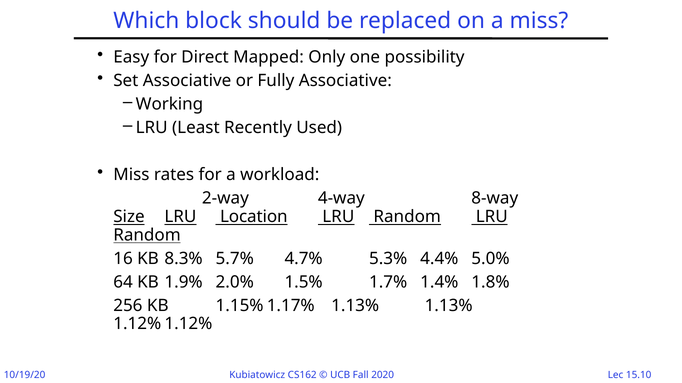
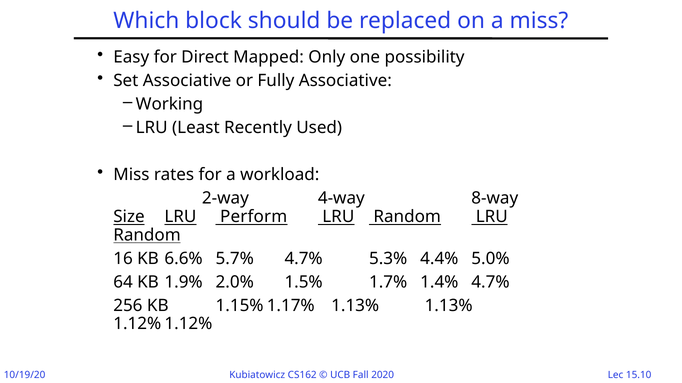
Location: Location -> Perform
8.3%: 8.3% -> 6.6%
1.4% 1.8%: 1.8% -> 4.7%
